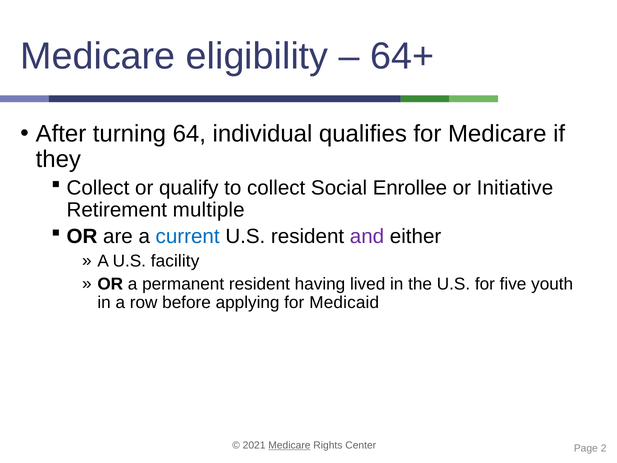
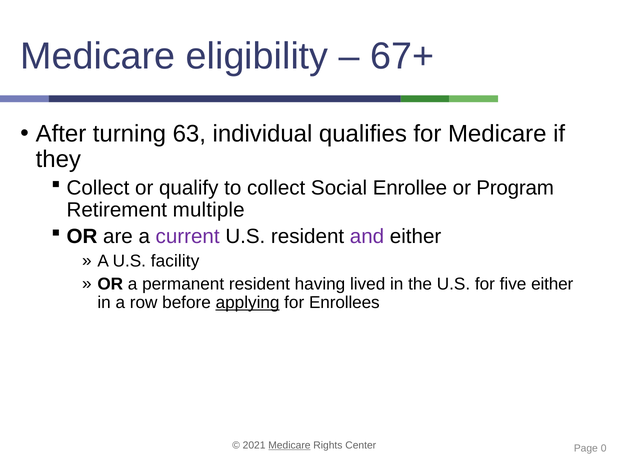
64+: 64+ -> 67+
64: 64 -> 63
Initiative: Initiative -> Program
current colour: blue -> purple
five youth: youth -> either
applying underline: none -> present
Medicaid: Medicaid -> Enrollees
2: 2 -> 0
